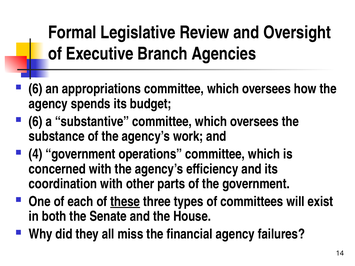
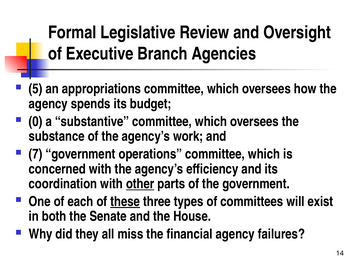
6 at (36, 89): 6 -> 5
6 at (36, 122): 6 -> 0
4: 4 -> 7
other underline: none -> present
